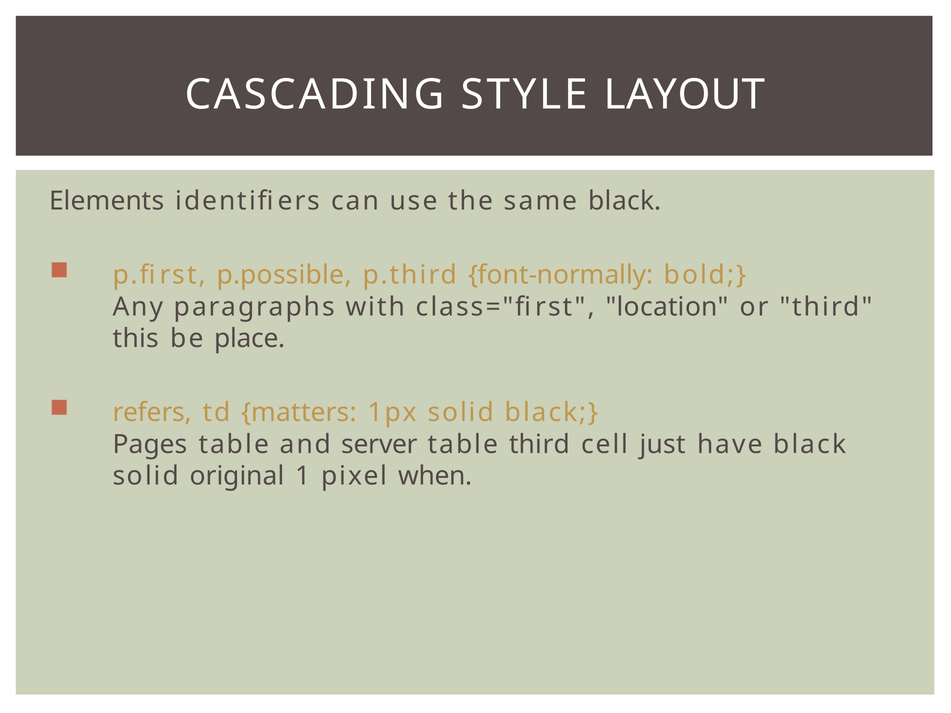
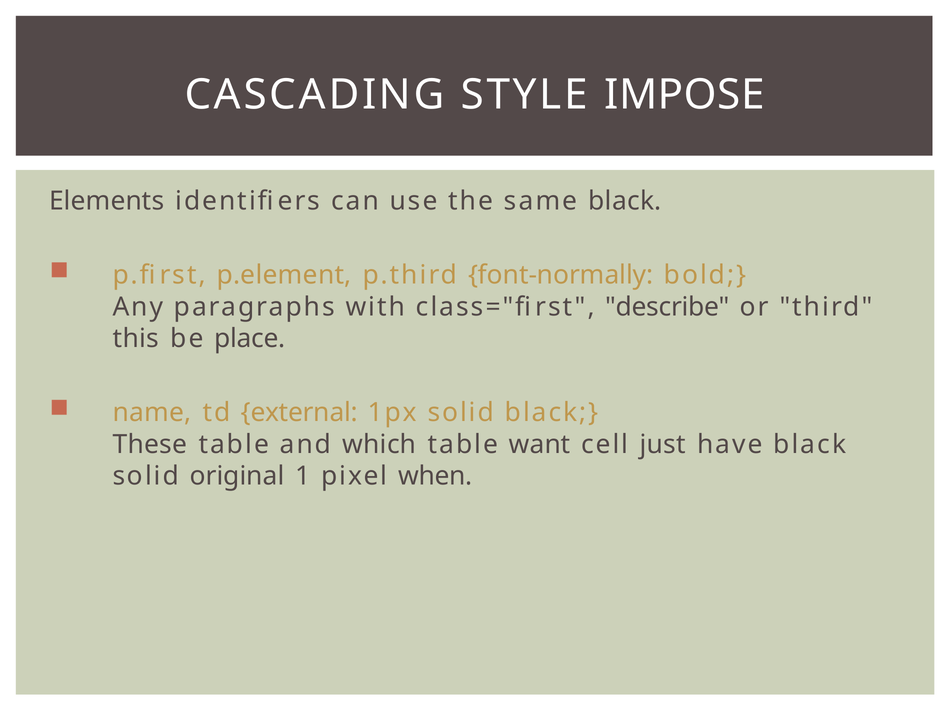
LAYOUT: LAYOUT -> IMPOSE
p.possible: p.possible -> p.element
location: location -> describe
refers: refers -> name
matters: matters -> external
Pages: Pages -> These
server: server -> which
table third: third -> want
